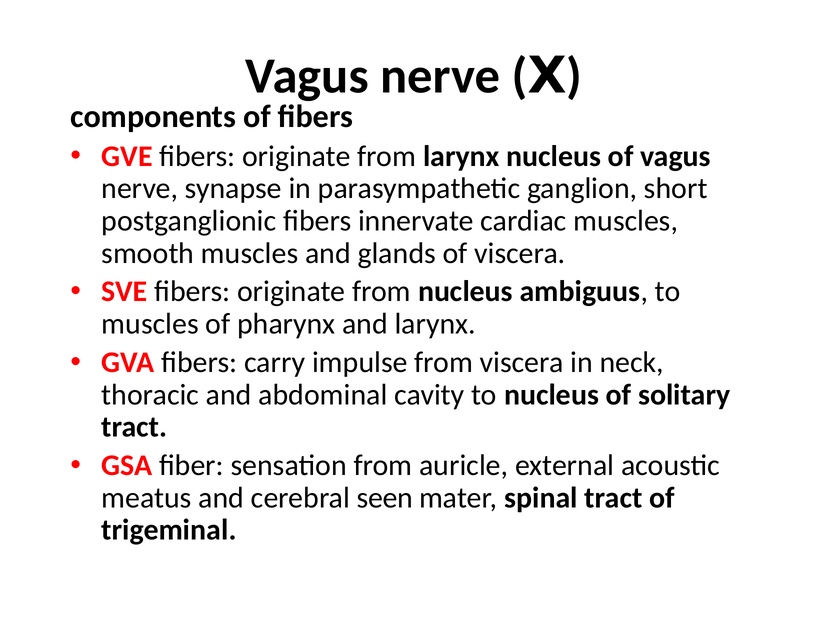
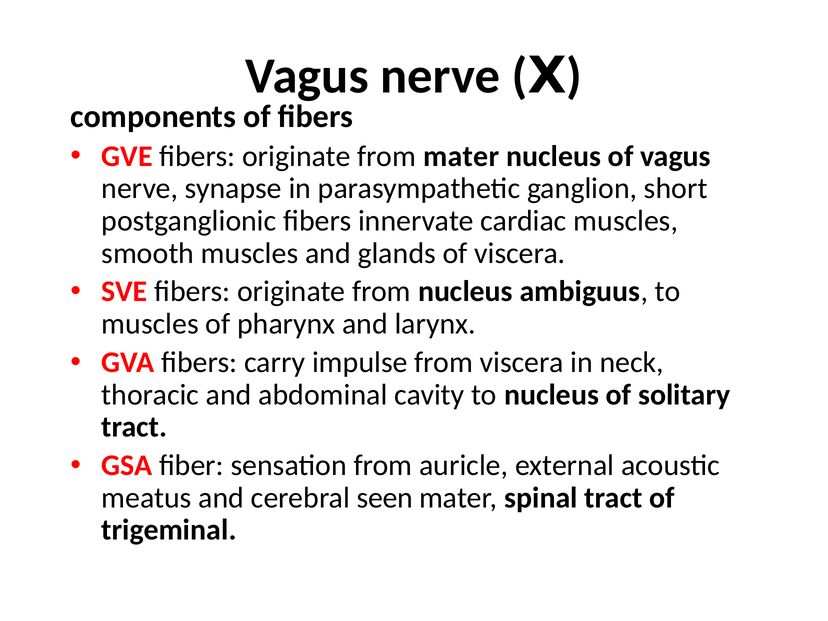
from larynx: larynx -> mater
